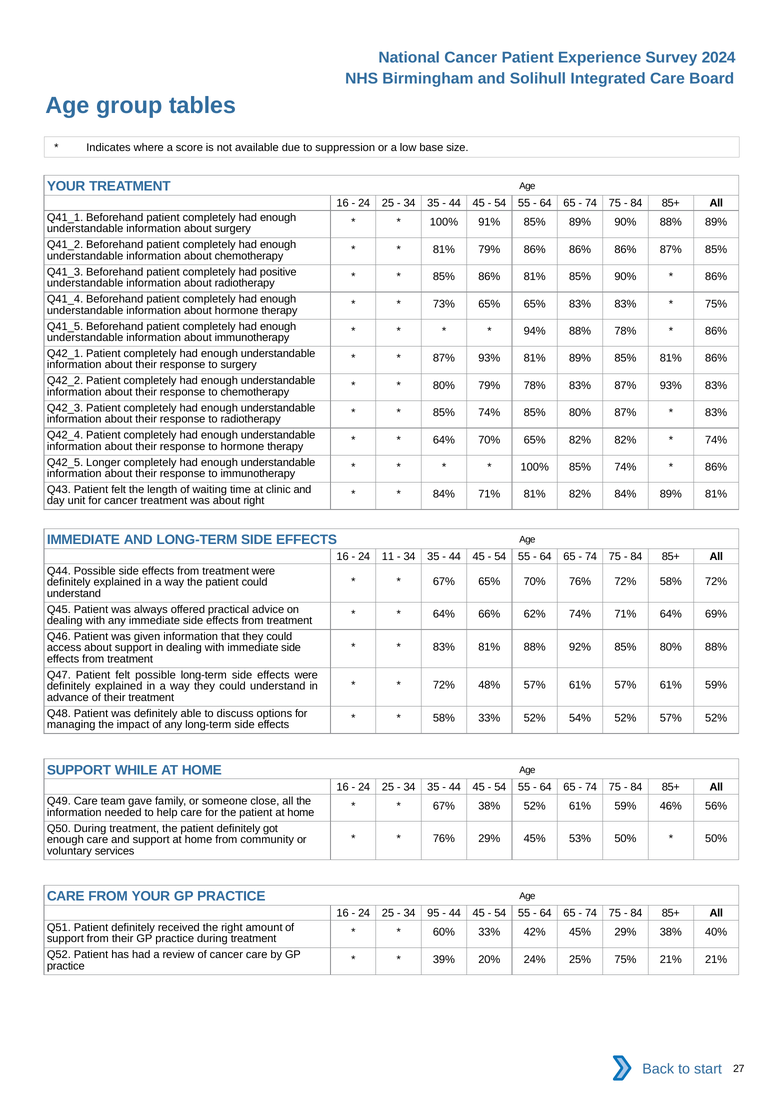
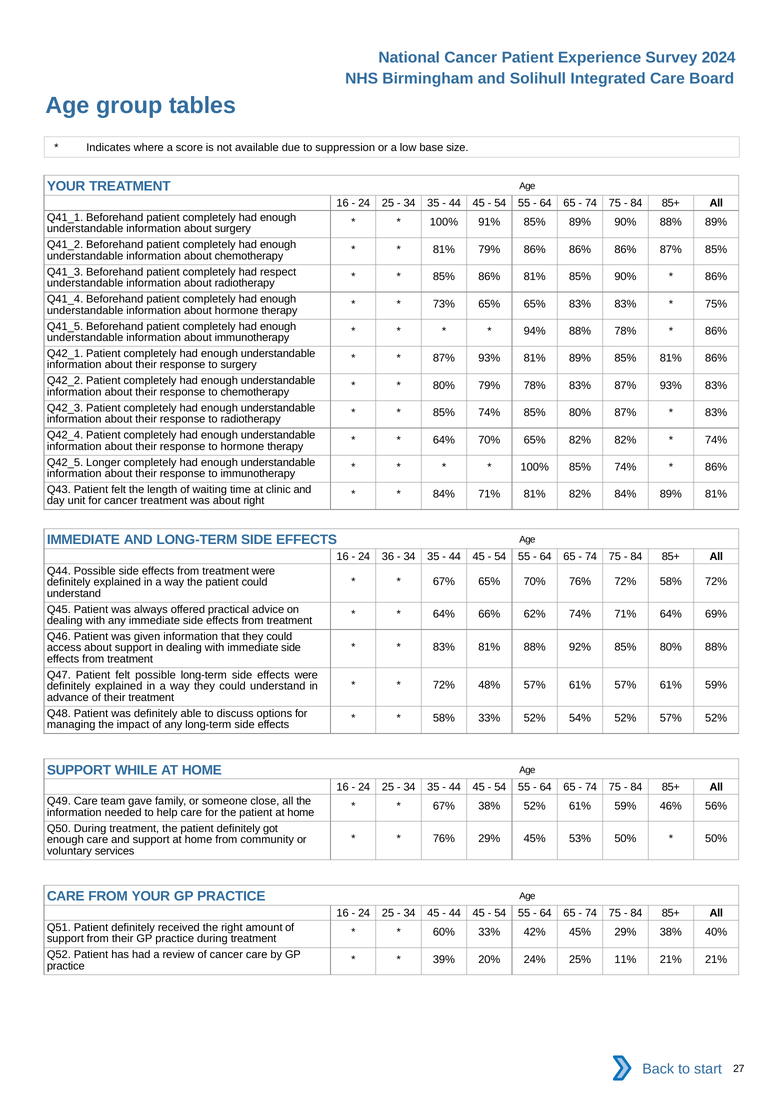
positive: positive -> respect
11: 11 -> 36
34 95: 95 -> 45
25% 75%: 75% -> 11%
